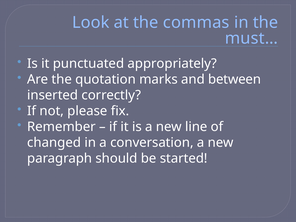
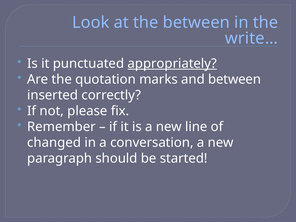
the commas: commas -> between
must…: must… -> write…
appropriately underline: none -> present
